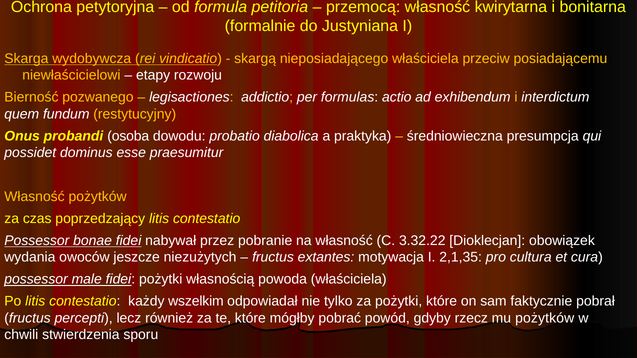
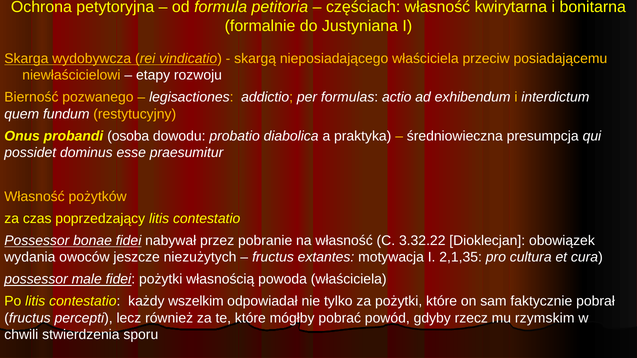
przemocą: przemocą -> częściach
mu pożytków: pożytków -> rzymskim
